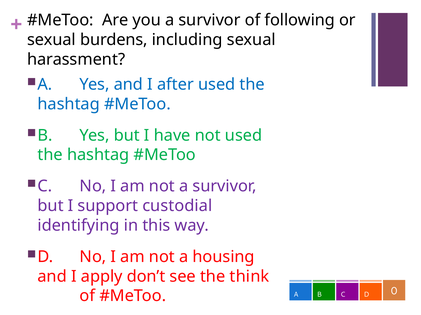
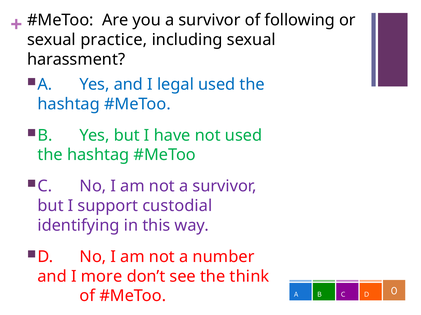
burdens: burdens -> practice
after: after -> legal
housing: housing -> number
apply: apply -> more
